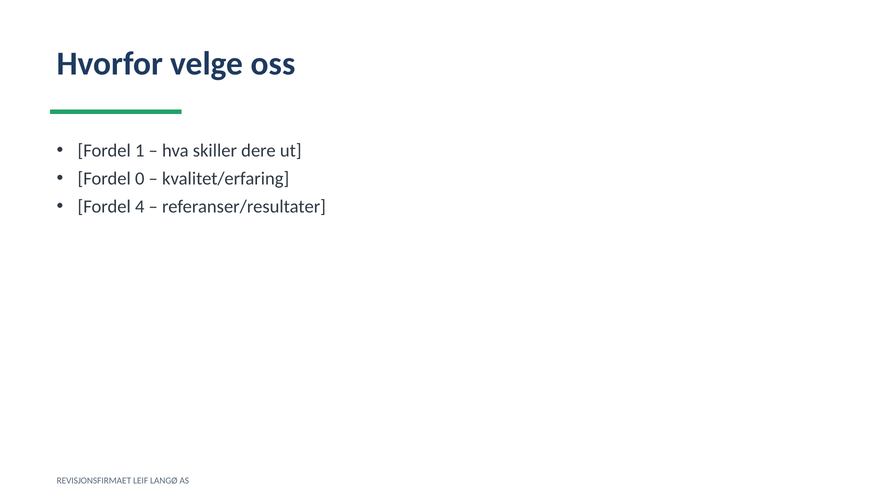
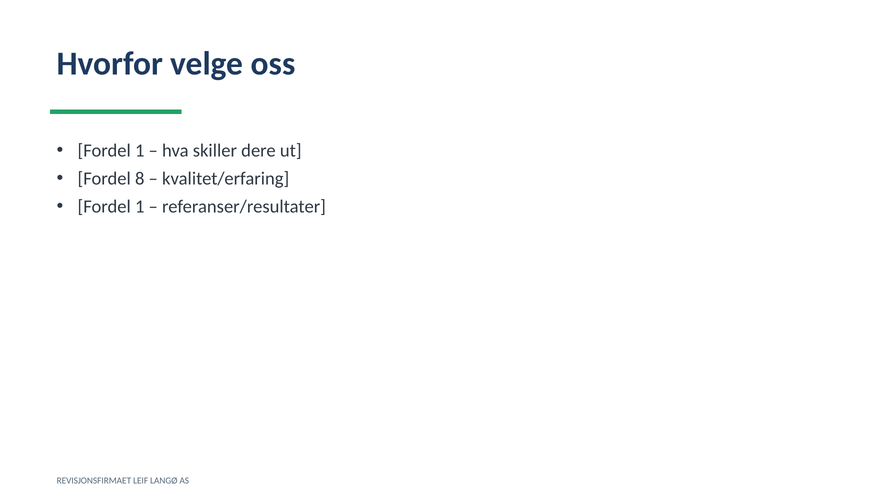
0: 0 -> 8
4 at (140, 207): 4 -> 1
